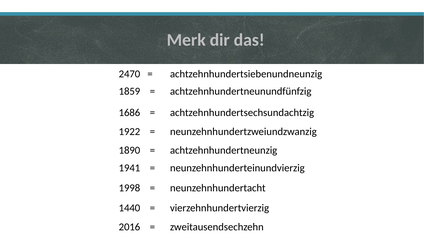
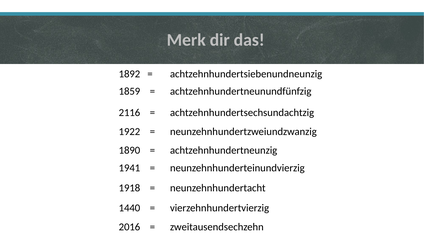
2470: 2470 -> 1892
1686: 1686 -> 2116
1998: 1998 -> 1918
